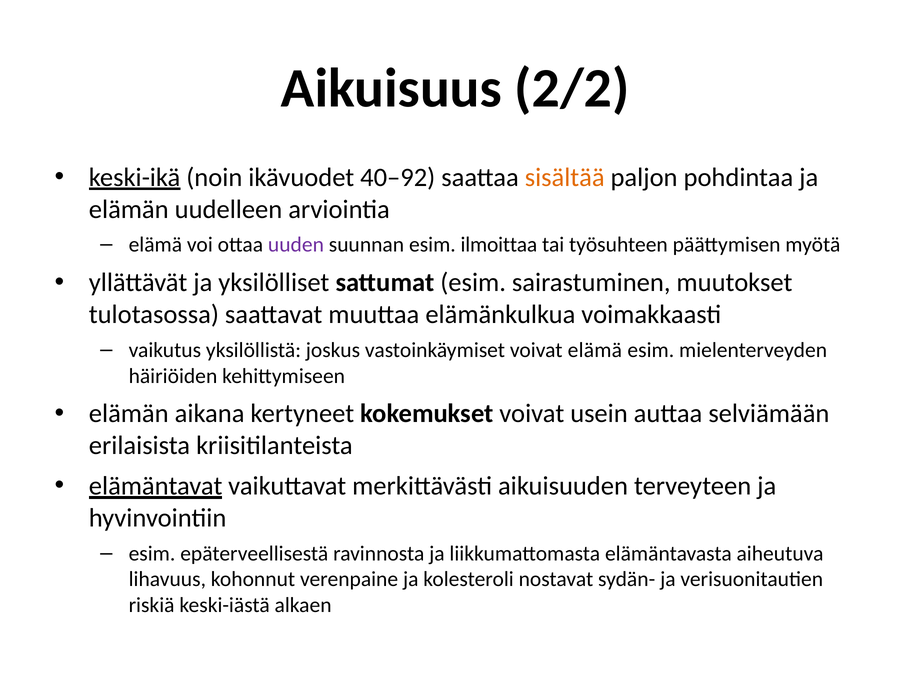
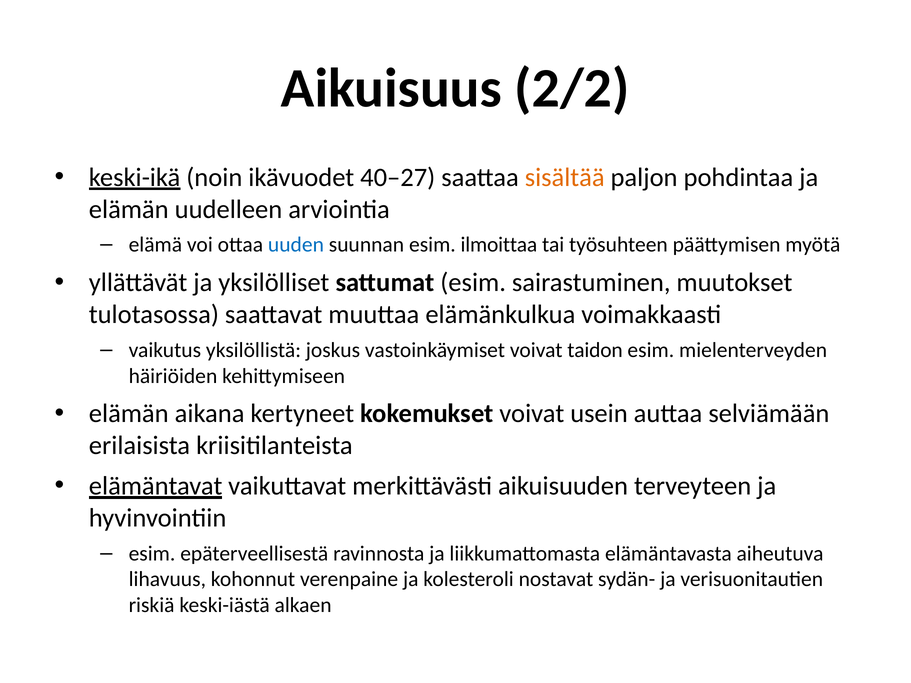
40–92: 40–92 -> 40–27
uuden colour: purple -> blue
voivat elämä: elämä -> taidon
